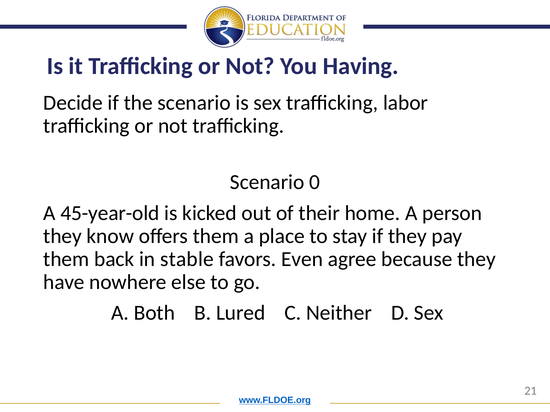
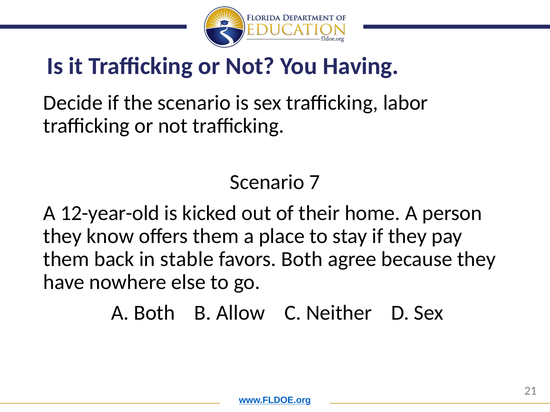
0: 0 -> 7
45-year-old: 45-year-old -> 12-year-old
favors Even: Even -> Both
Lured: Lured -> Allow
